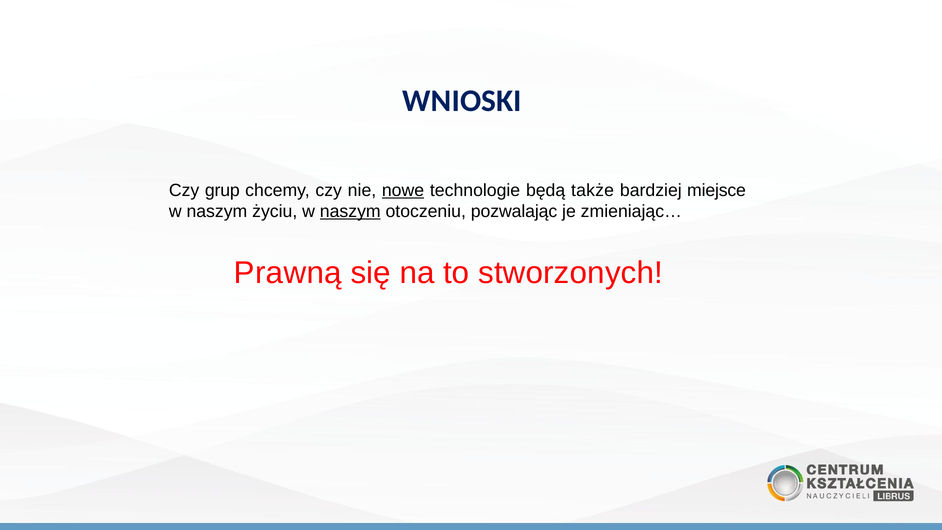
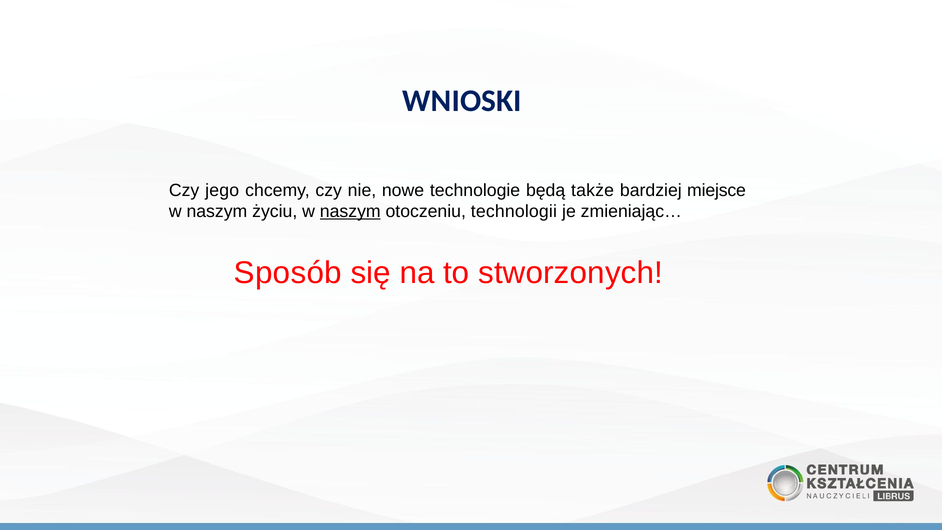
grup: grup -> jego
nowe underline: present -> none
pozwalając: pozwalając -> technologii
Prawną: Prawną -> Sposób
